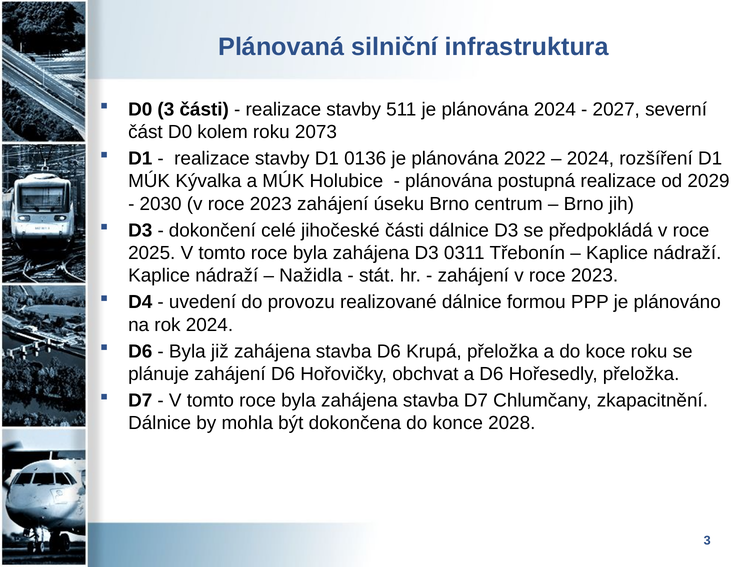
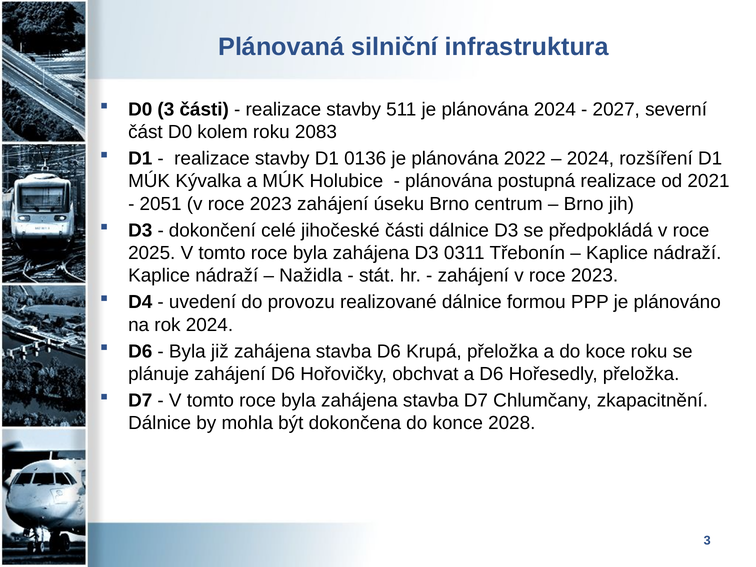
2073: 2073 -> 2083
2029: 2029 -> 2021
2030: 2030 -> 2051
